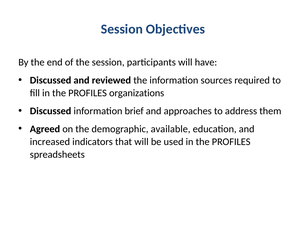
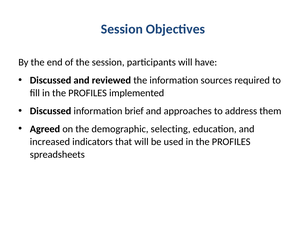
organizations: organizations -> implemented
available: available -> selecting
